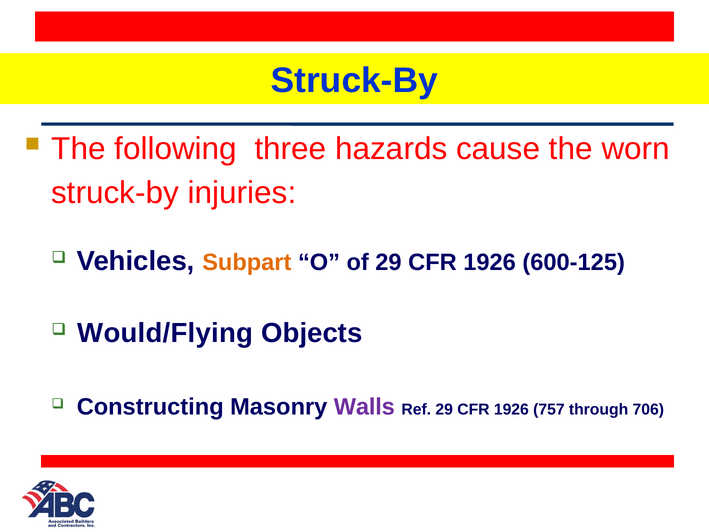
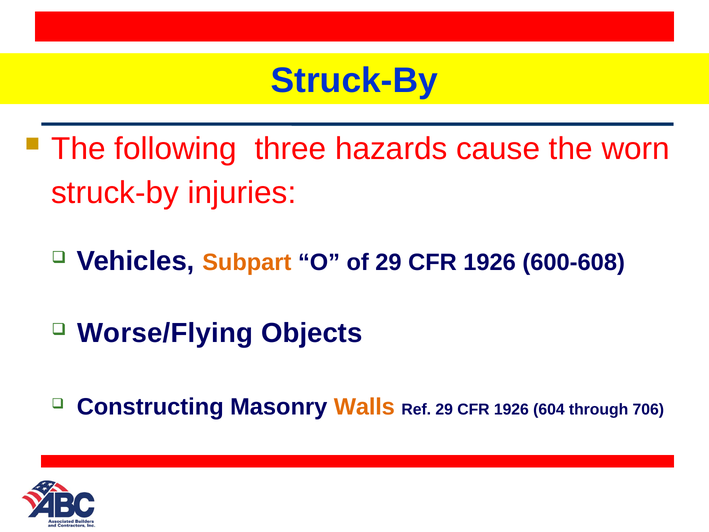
600-125: 600-125 -> 600-608
Would/Flying: Would/Flying -> Worse/Flying
Walls colour: purple -> orange
757: 757 -> 604
